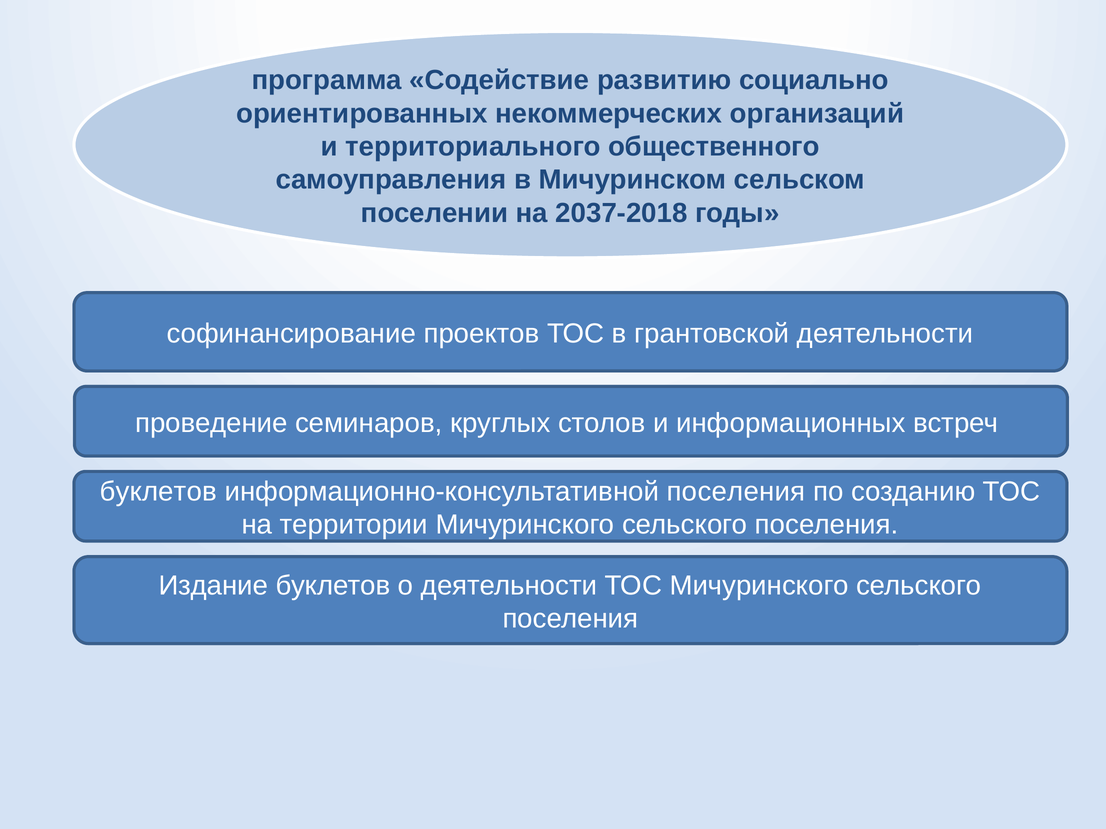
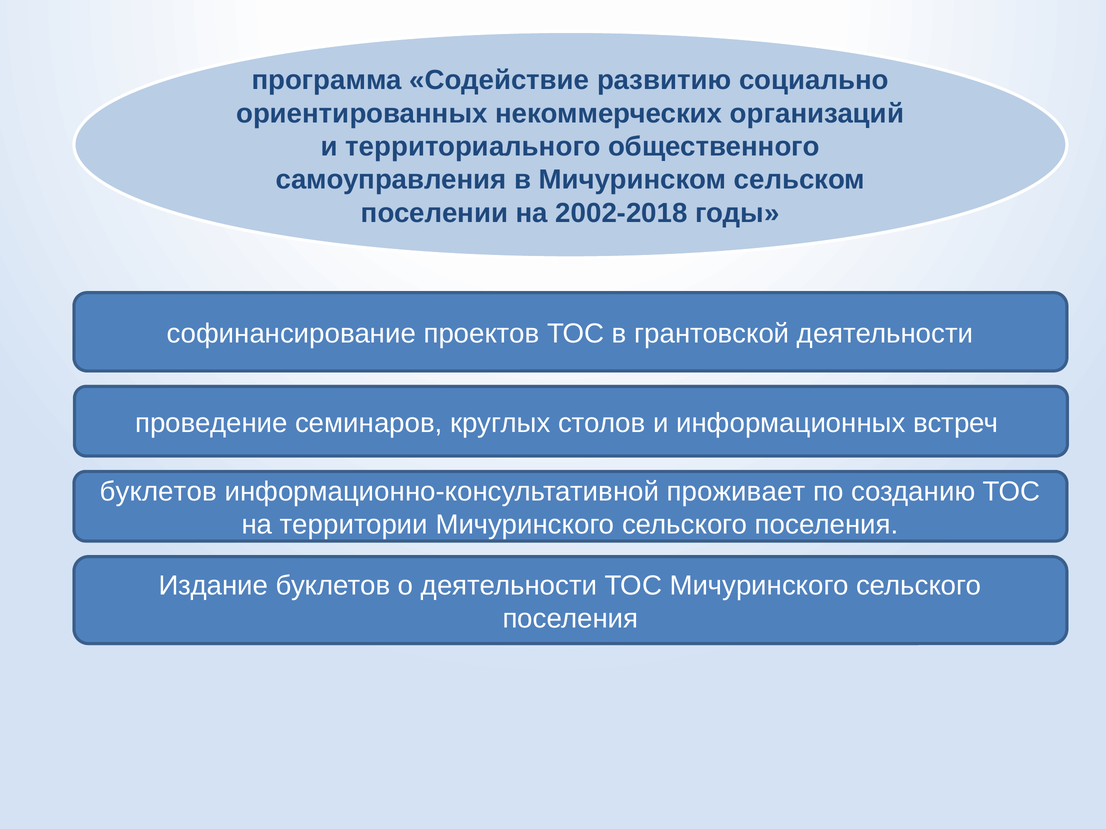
2037-2018: 2037-2018 -> 2002-2018
информационно-консультативной поселения: поселения -> проживает
